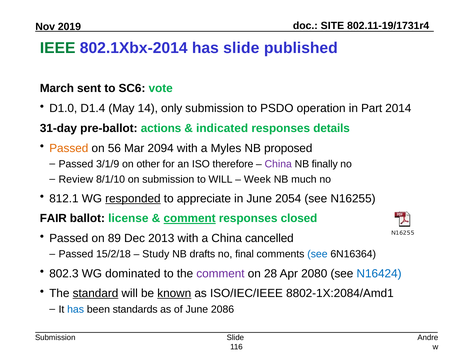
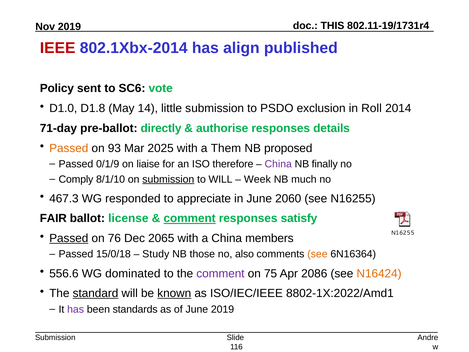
SITE: SITE -> THIS
IEEE colour: green -> red
has slide: slide -> align
March: March -> Policy
D1.4: D1.4 -> D1.8
only: only -> little
operation: operation -> exclusion
Part: Part -> Roll
31-day: 31-day -> 71-day
actions: actions -> directly
indicated: indicated -> authorise
56: 56 -> 93
2094: 2094 -> 2025
a Myles: Myles -> Them
3/1/9: 3/1/9 -> 0/1/9
other: other -> liaise
Review: Review -> Comply
submission at (168, 179) underline: none -> present
812.1: 812.1 -> 467.3
responded underline: present -> none
2054: 2054 -> 2060
closed: closed -> satisfy
Passed at (69, 238) underline: none -> present
89: 89 -> 76
2013: 2013 -> 2065
cancelled: cancelled -> members
15/2/18: 15/2/18 -> 15/0/18
drafts: drafts -> those
final: final -> also
see at (317, 254) colour: blue -> orange
802.3: 802.3 -> 556.6
28: 28 -> 75
2080: 2080 -> 2086
N16424 colour: blue -> orange
8802-1X:2084/Amd1: 8802-1X:2084/Amd1 -> 8802-1X:2022/Amd1
has at (76, 309) colour: blue -> purple
June 2086: 2086 -> 2019
